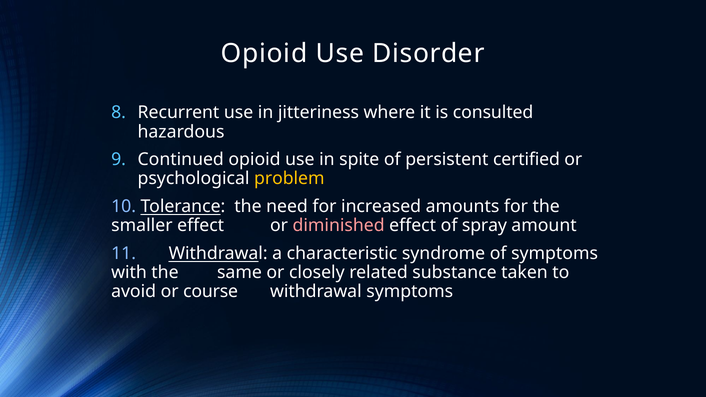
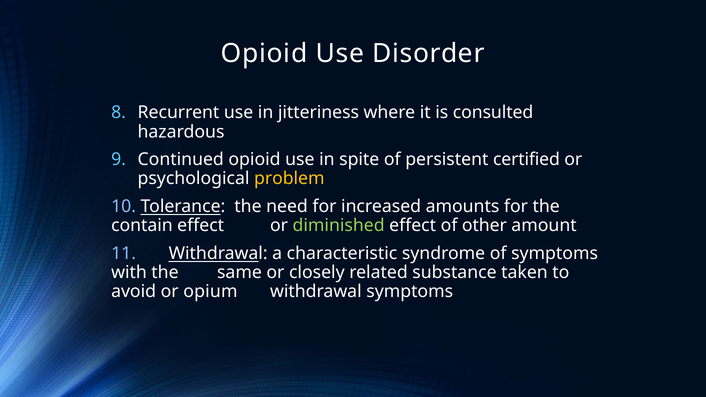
smaller: smaller -> contain
diminished colour: pink -> light green
spray: spray -> other
course: course -> opium
